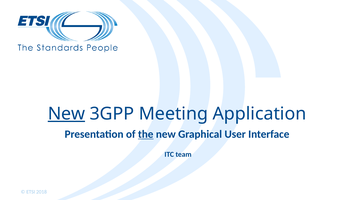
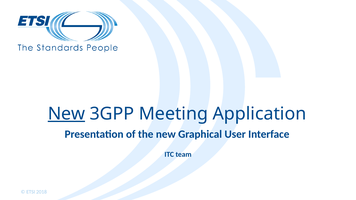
the underline: present -> none
